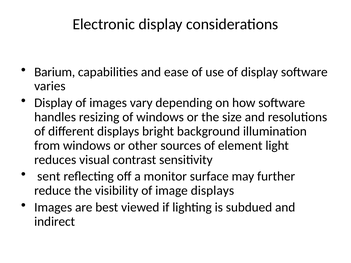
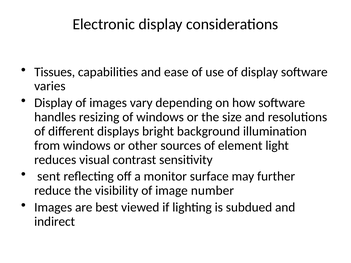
Barium: Barium -> Tissues
image displays: displays -> number
